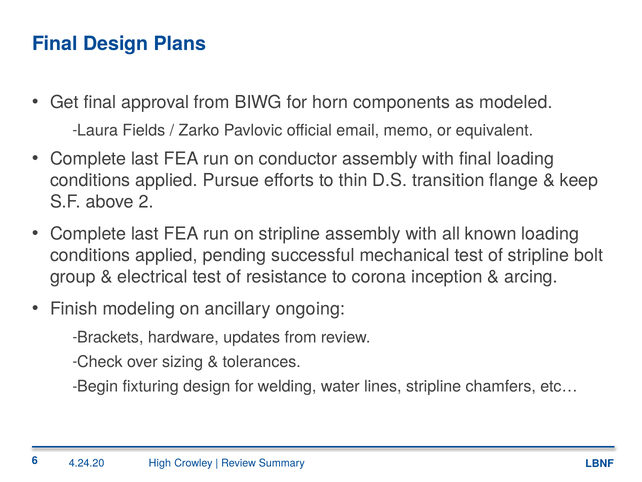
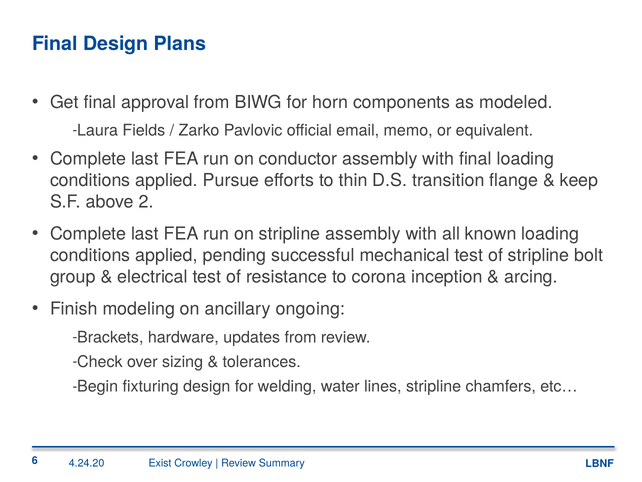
High: High -> Exist
